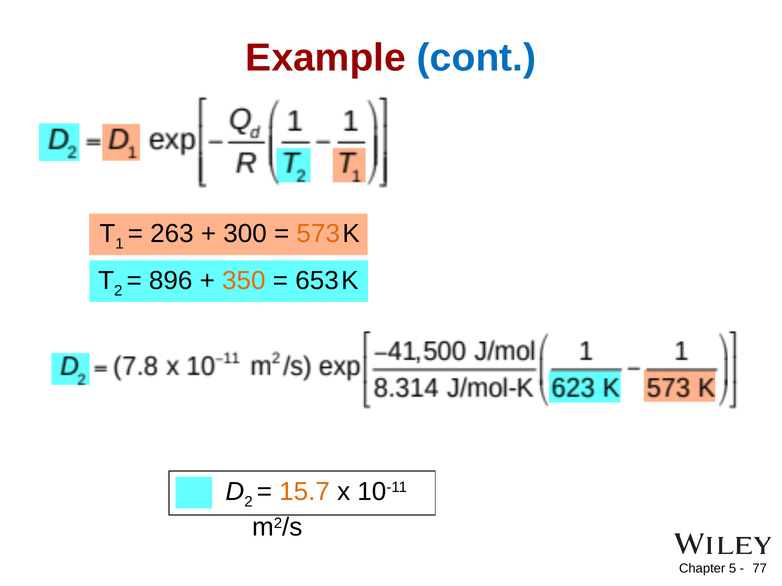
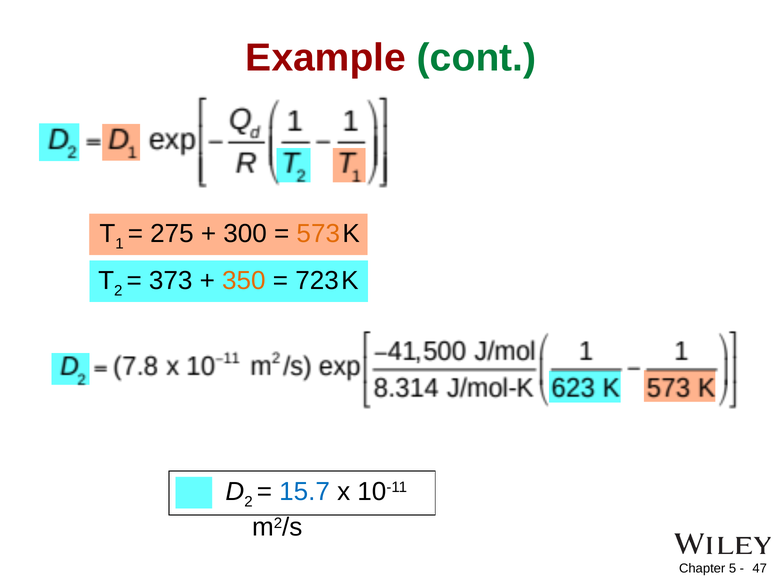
cont colour: blue -> green
263: 263 -> 275
896: 896 -> 373
653: 653 -> 723
15.7 colour: orange -> blue
77: 77 -> 47
